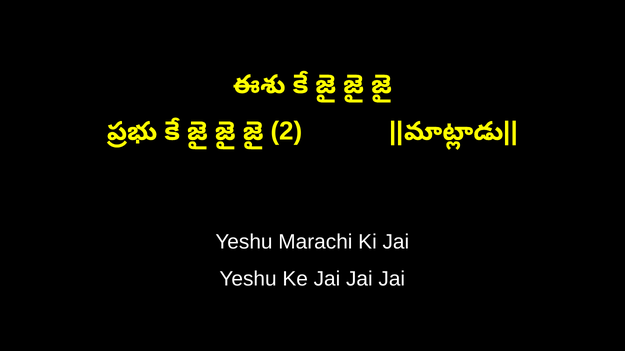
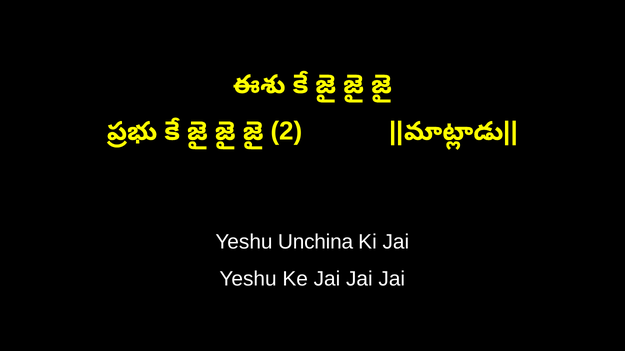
Marachi: Marachi -> Unchina
